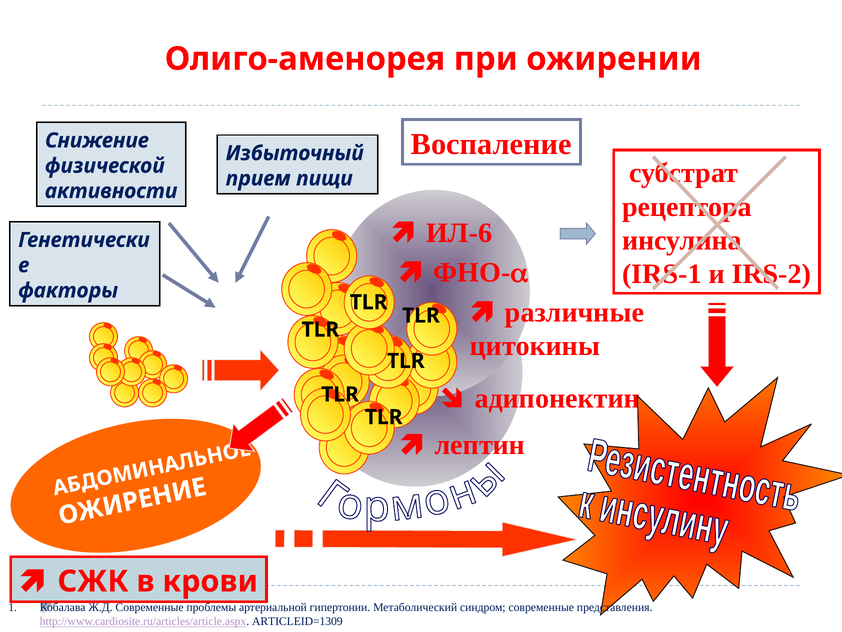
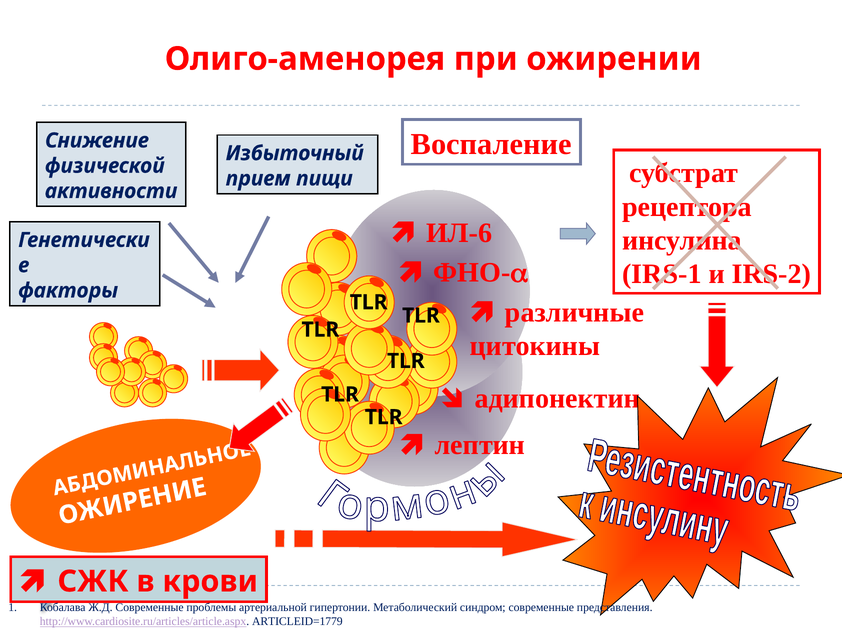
ARTICLEID=1309: ARTICLEID=1309 -> ARTICLEID=1779
